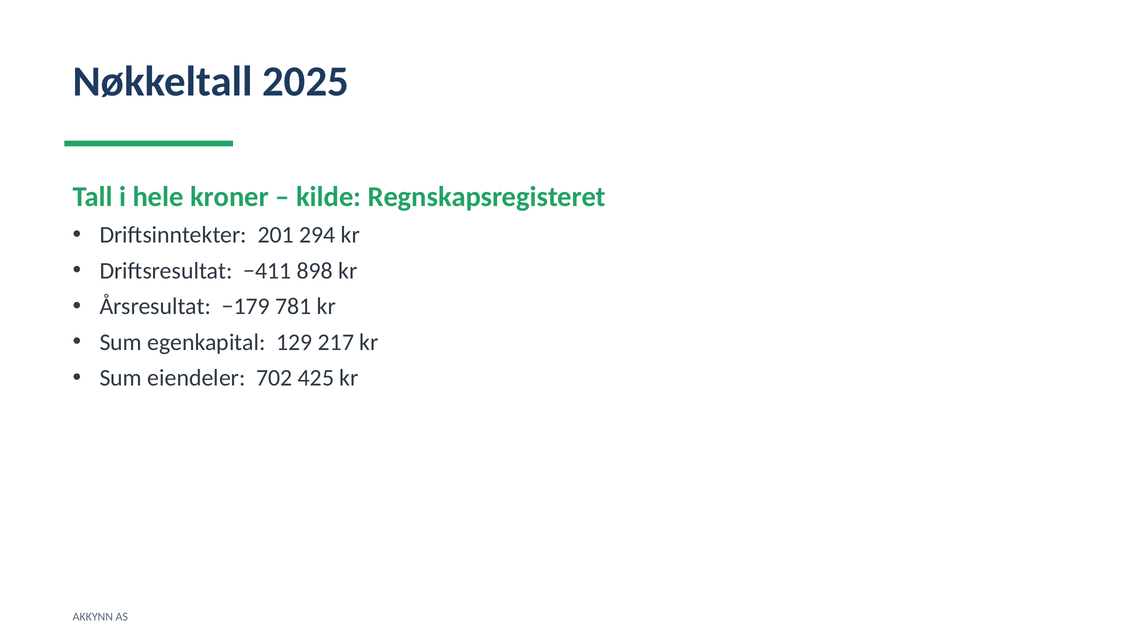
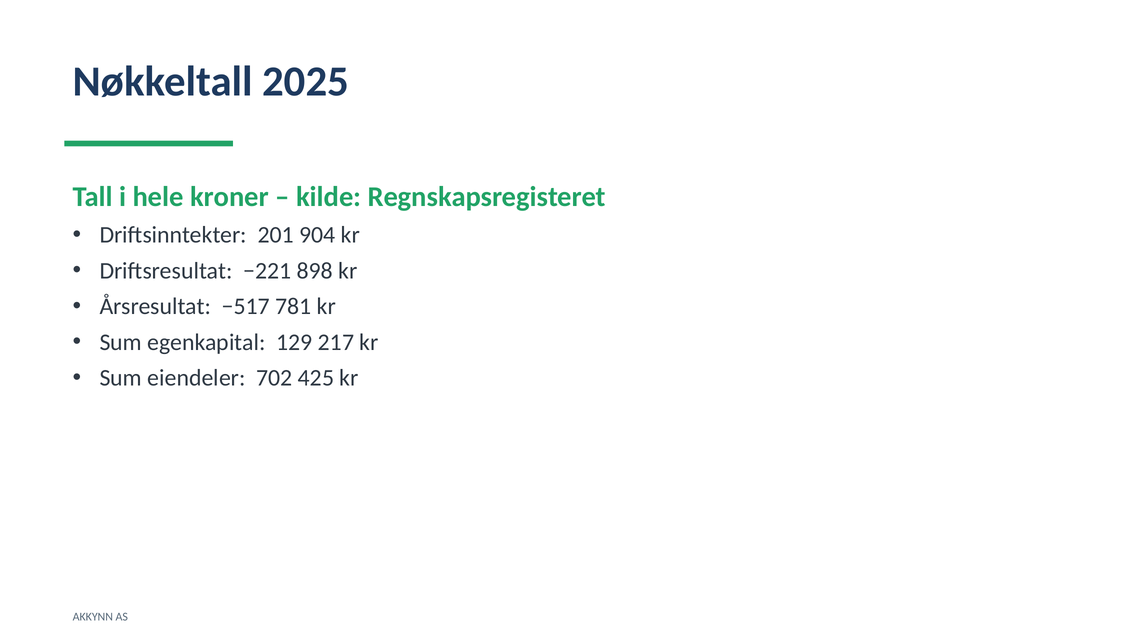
294: 294 -> 904
−411: −411 -> −221
−179: −179 -> −517
